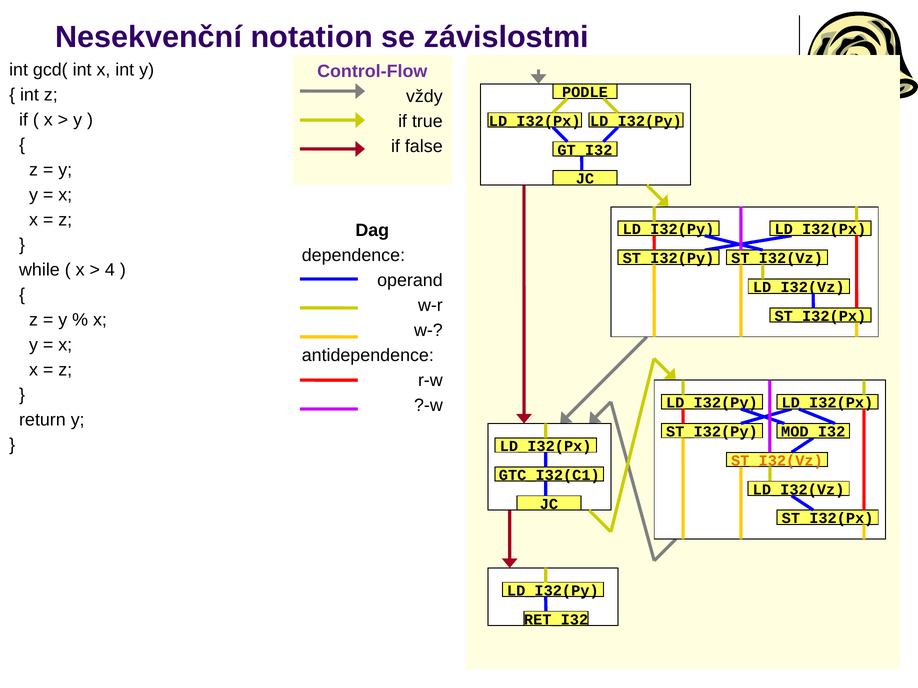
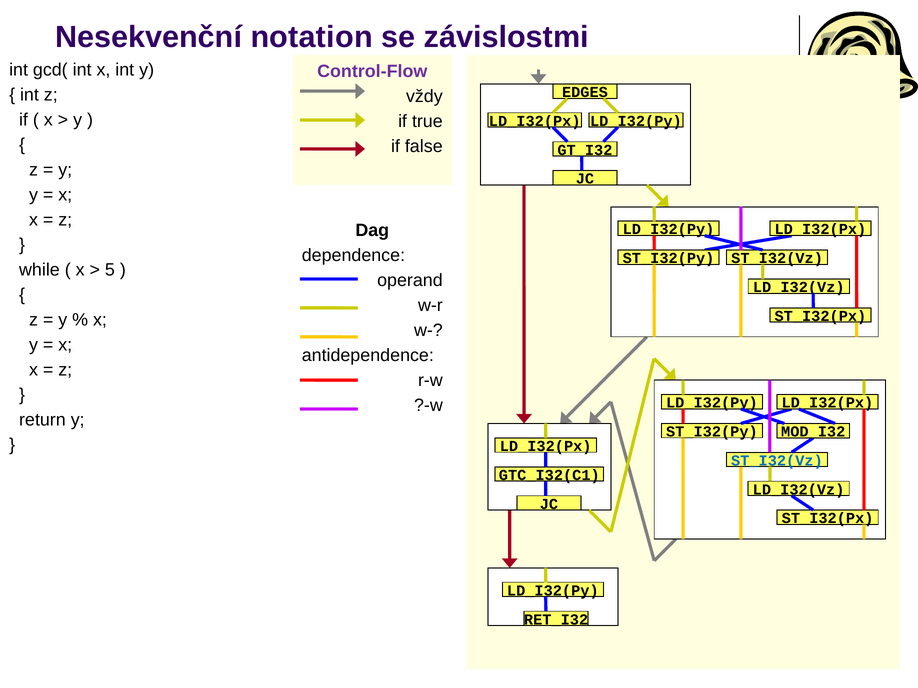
PODLE: PODLE -> EDGES
4: 4 -> 5
ST_I32(Vz at (777, 461) colour: orange -> blue
